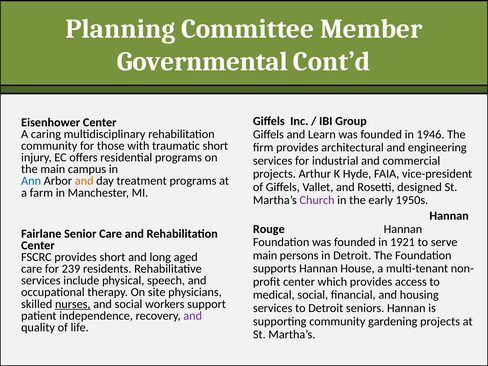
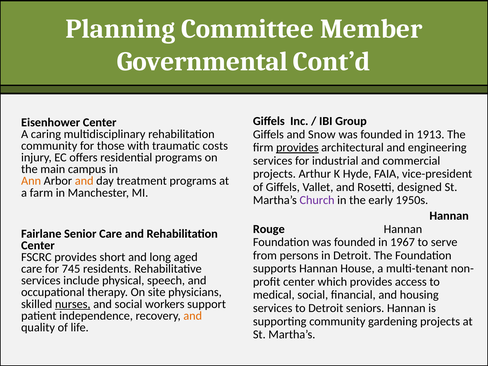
Learn: Learn -> Snow
1946: 1946 -> 1913
traumatic short: short -> costs
provides at (297, 148) underline: none -> present
Ann colour: blue -> orange
1921: 1921 -> 1967
main at (265, 255): main -> from
239: 239 -> 745
and at (193, 316) colour: purple -> orange
